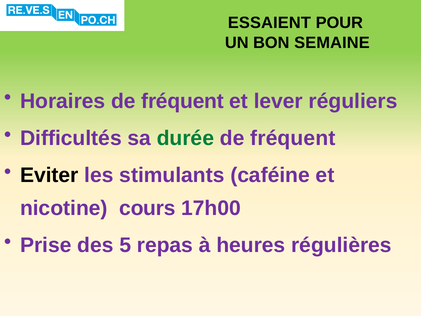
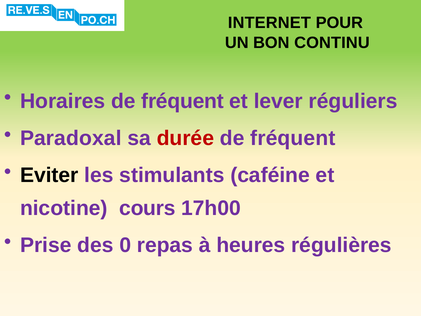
ESSAIENT: ESSAIENT -> INTERNET
SEMAINE: SEMAINE -> CONTINU
Difficultés: Difficultés -> Paradoxal
durée colour: green -> red
5: 5 -> 0
